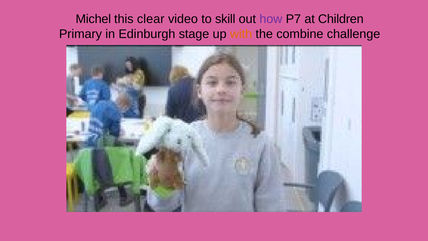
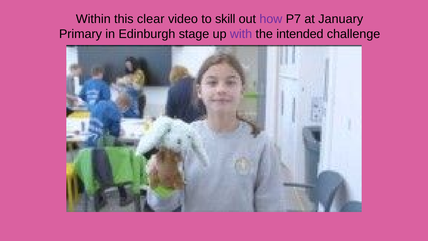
Michel: Michel -> Within
Children: Children -> January
with colour: orange -> purple
combine: combine -> intended
